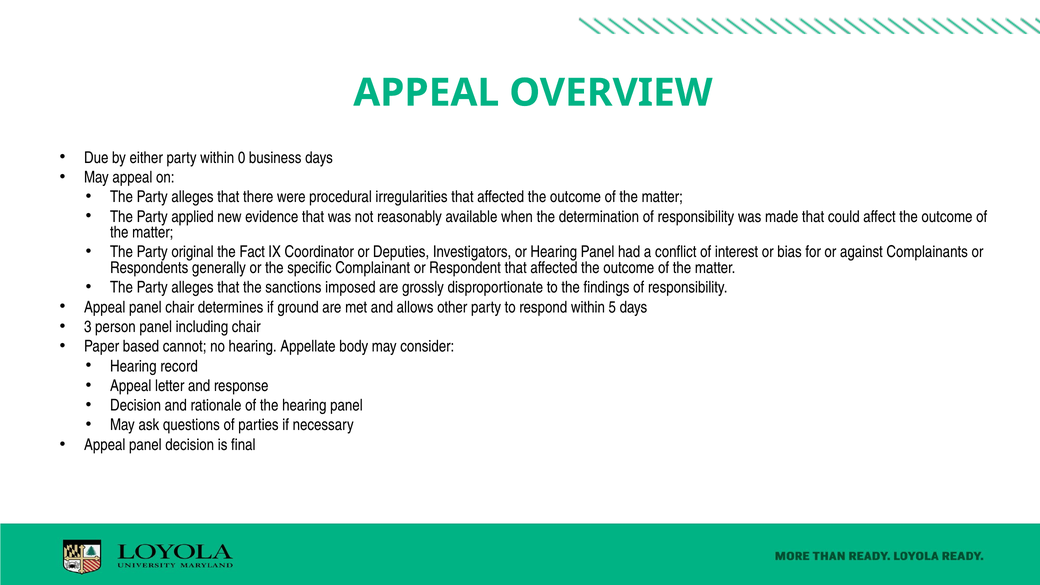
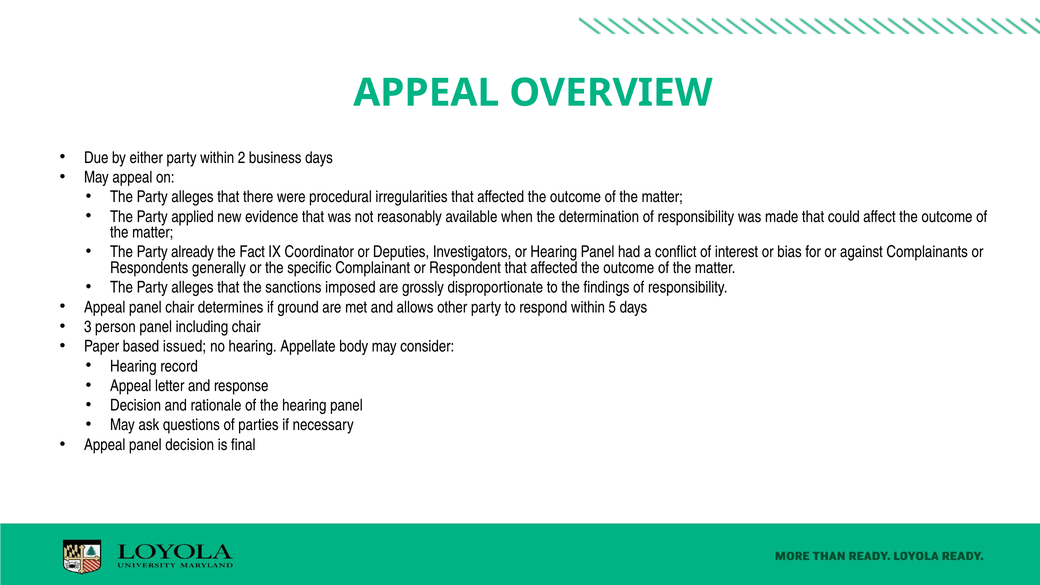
0: 0 -> 2
original: original -> already
cannot: cannot -> issued
